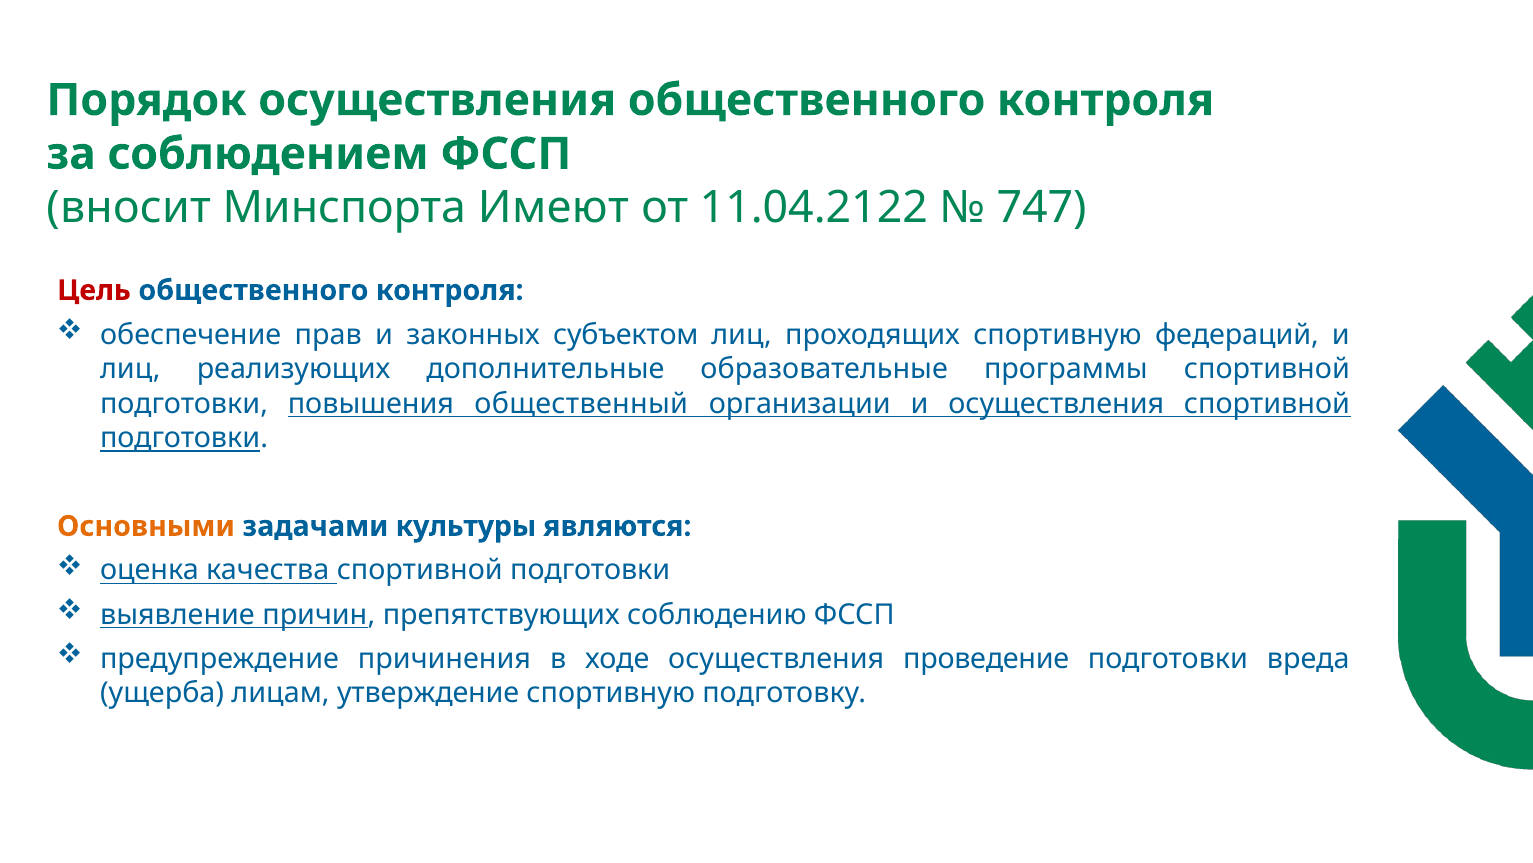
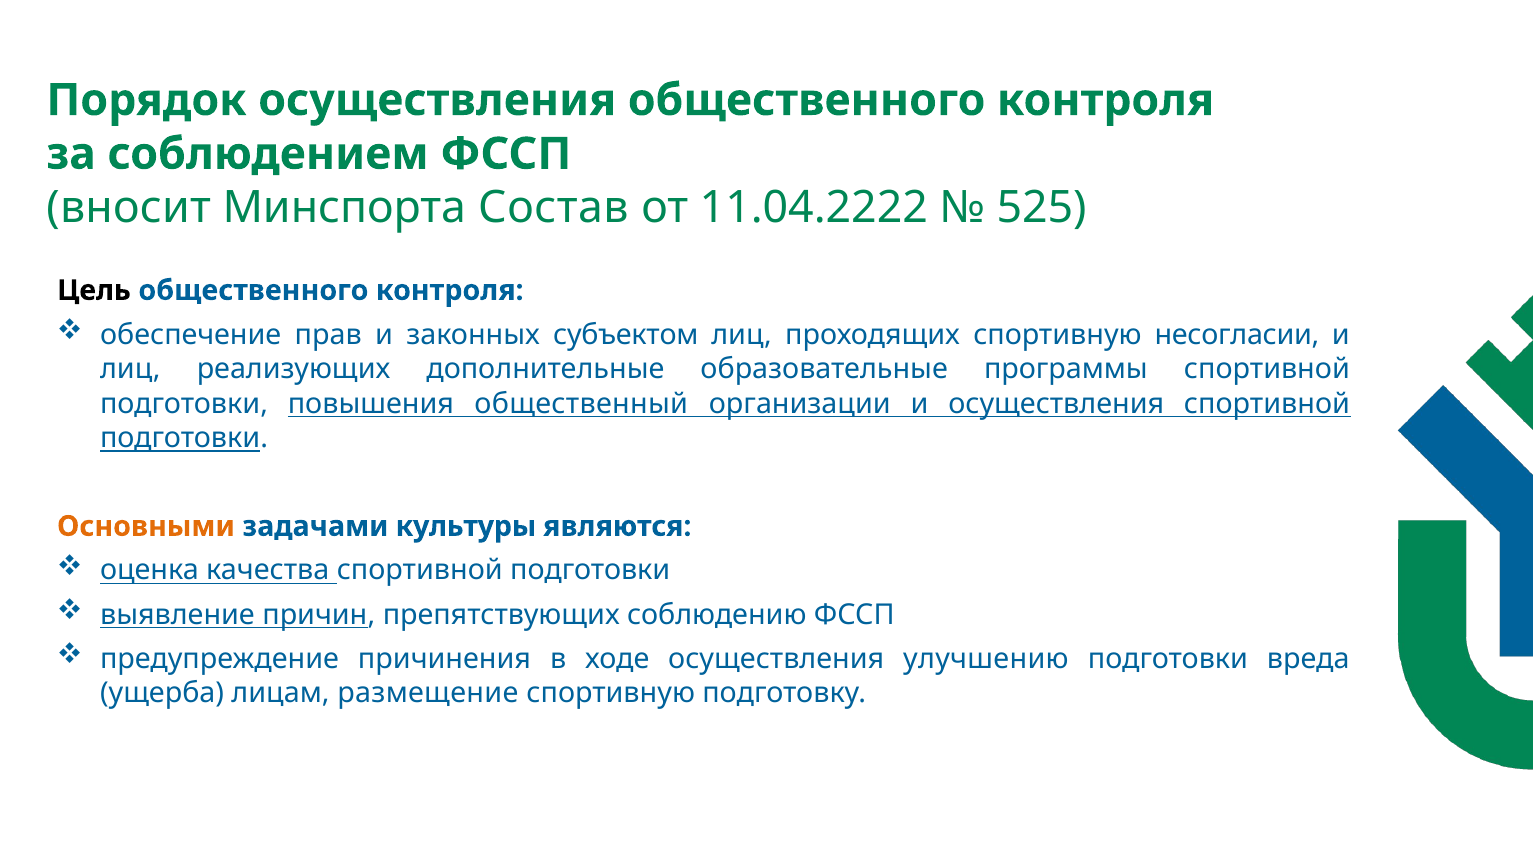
Имеют: Имеют -> Состав
11.04.2122: 11.04.2122 -> 11.04.2222
747: 747 -> 525
Цель colour: red -> black
федераций: федераций -> несогласии
проведение: проведение -> улучшению
утверждение: утверждение -> размещение
